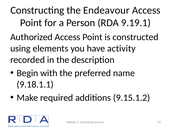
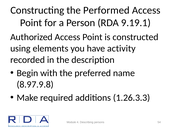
Endeavour: Endeavour -> Performed
9.18.1.1: 9.18.1.1 -> 8.97.9.8
9.15.1.2: 9.15.1.2 -> 1.26.3.3
